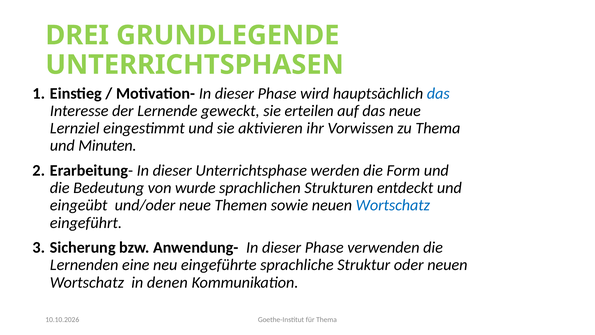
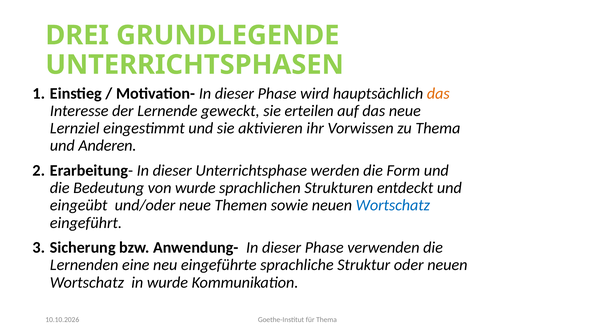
das at (438, 93) colour: blue -> orange
Minuten: Minuten -> Anderen
in denen: denen -> wurde
